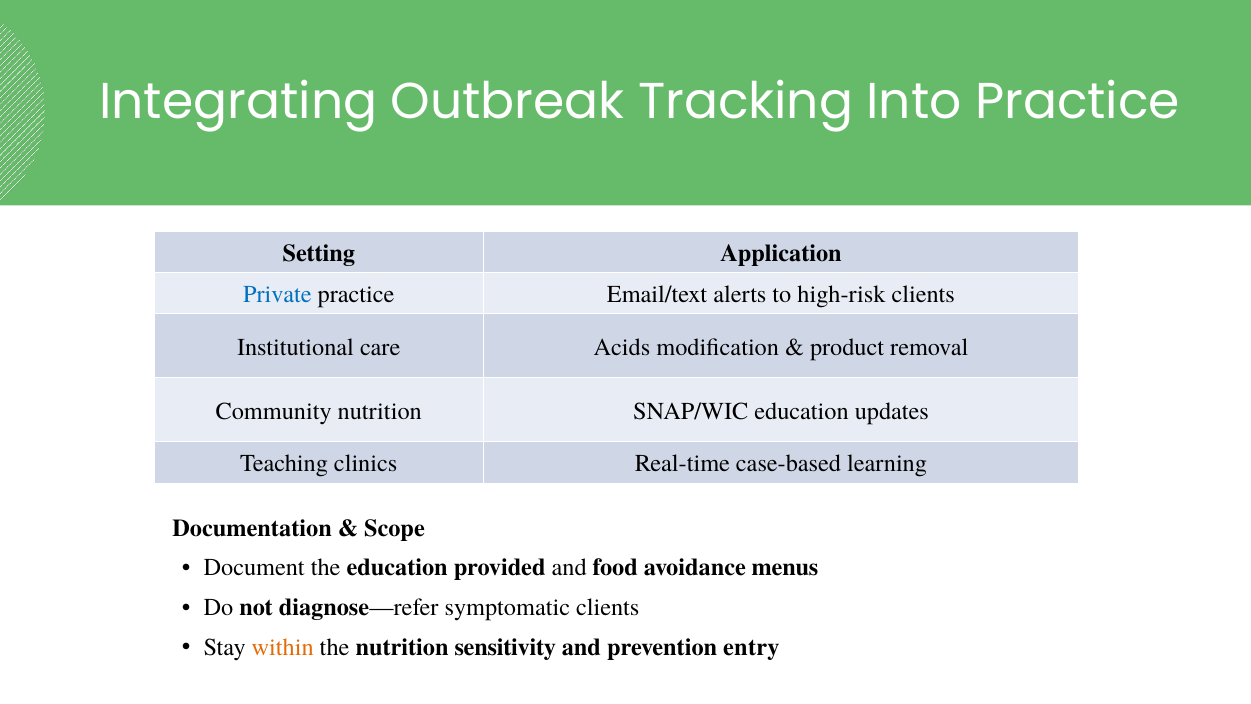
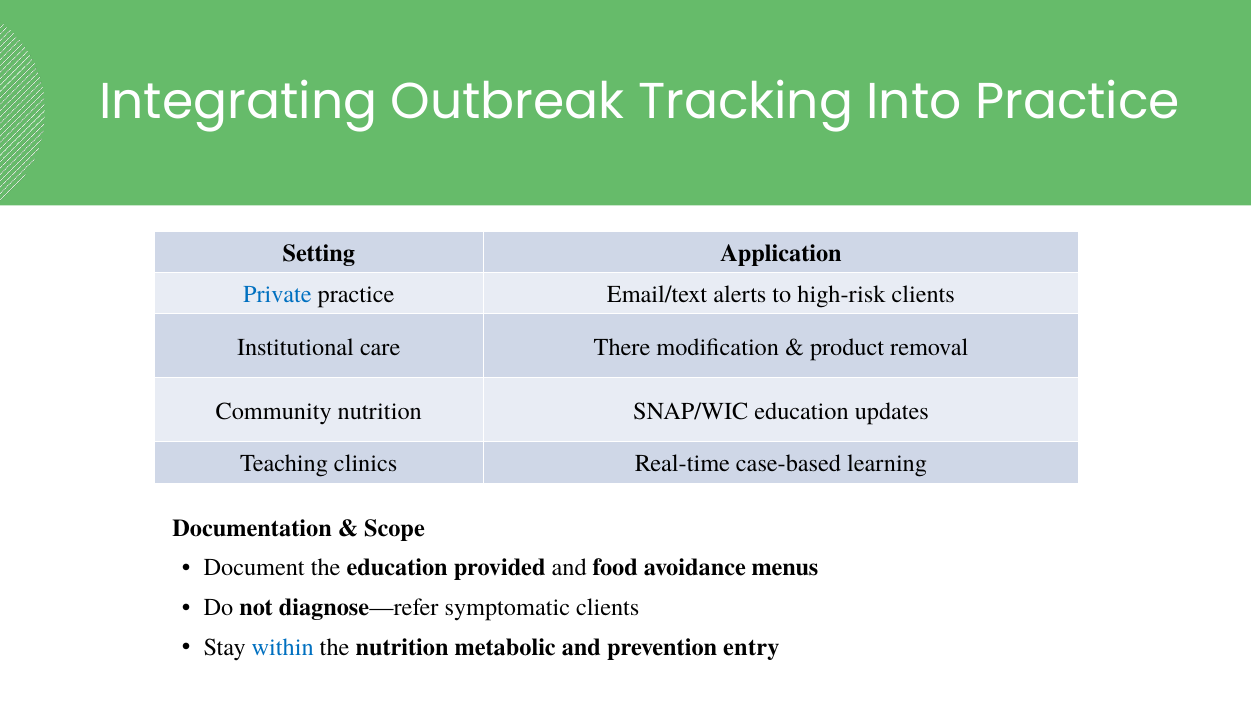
Acids: Acids -> There
within colour: orange -> blue
sensitivity: sensitivity -> metabolic
